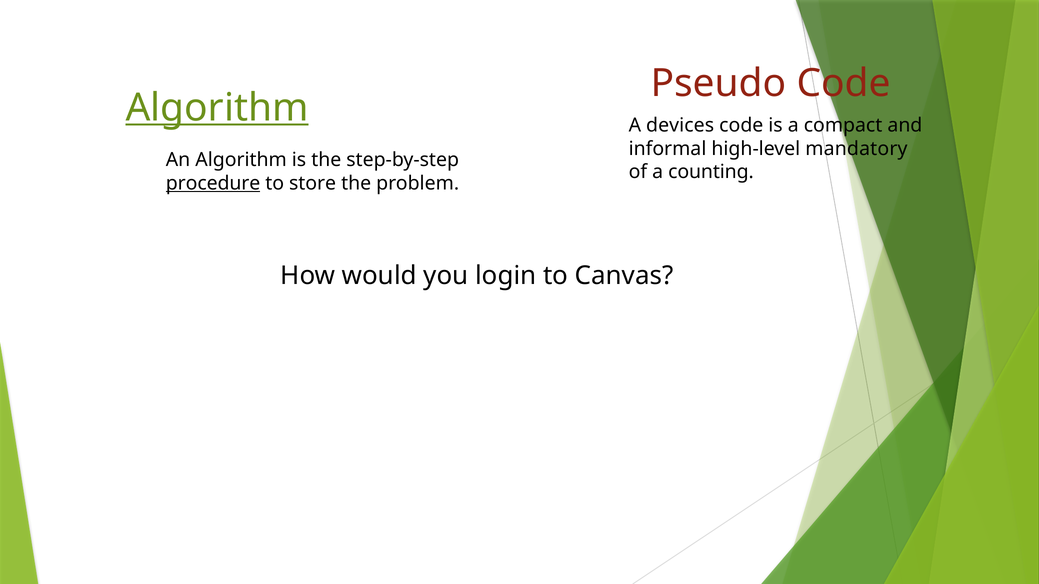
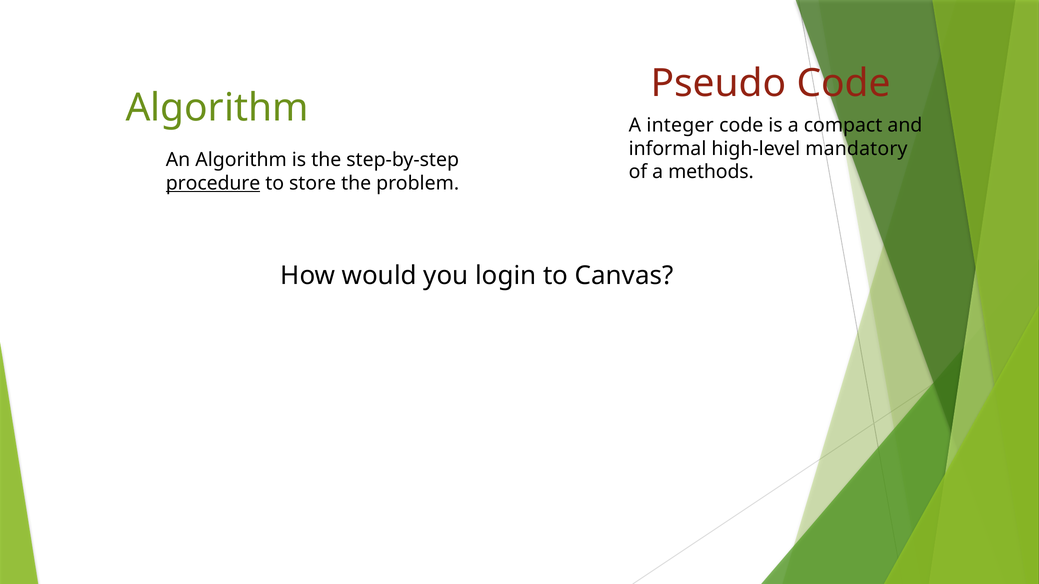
Algorithm at (217, 108) underline: present -> none
devices: devices -> integer
counting: counting -> methods
